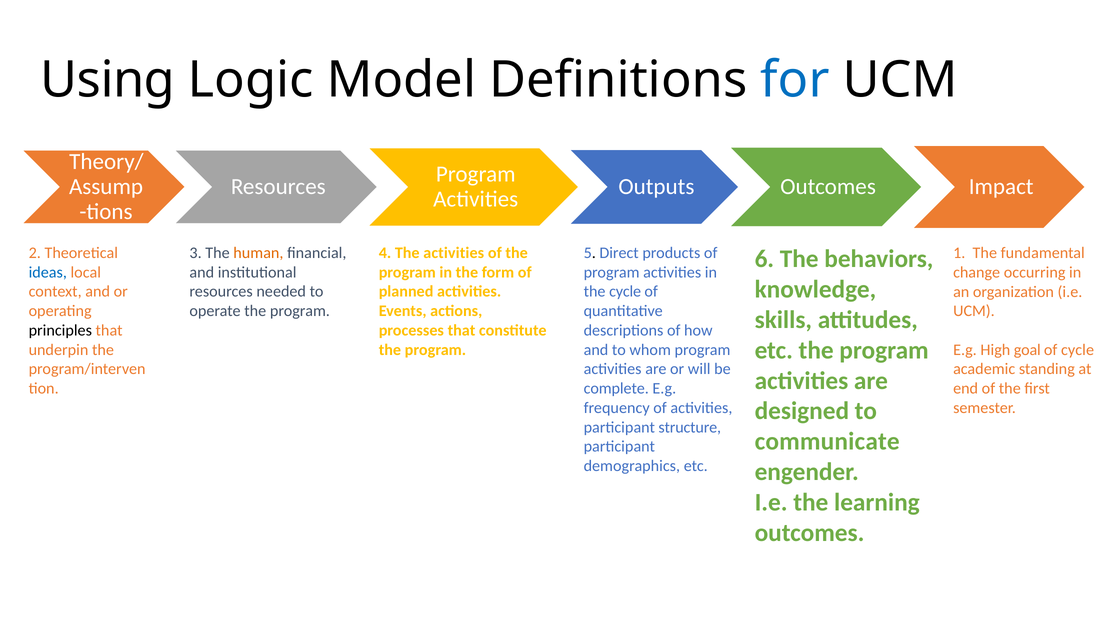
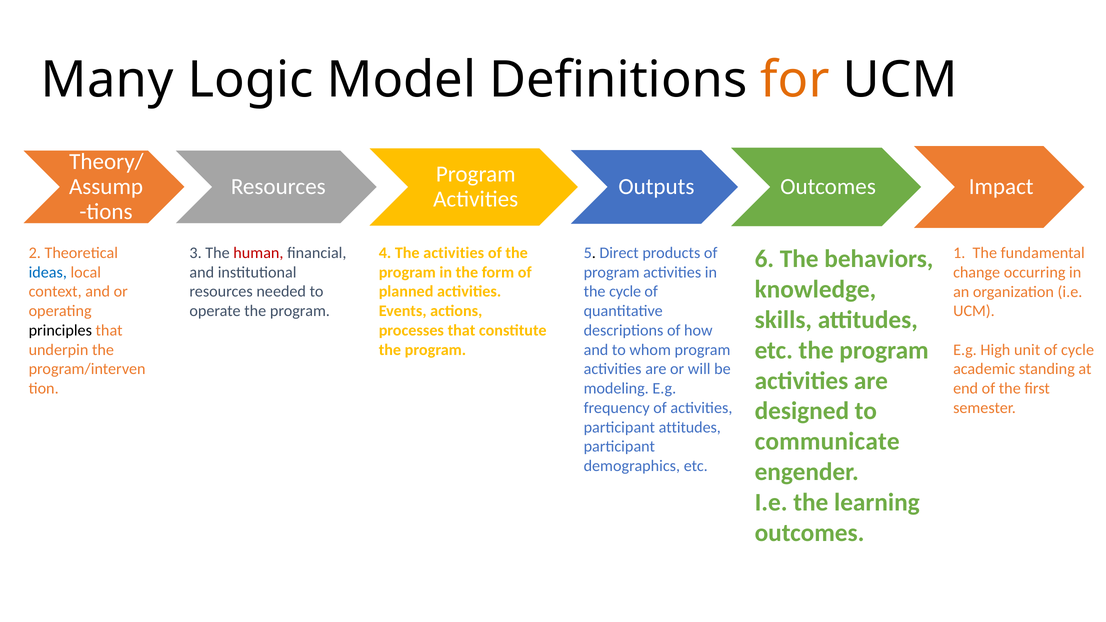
Using: Using -> Many
for colour: blue -> orange
human colour: orange -> red
goal: goal -> unit
complete: complete -> modeling
participant structure: structure -> attitudes
